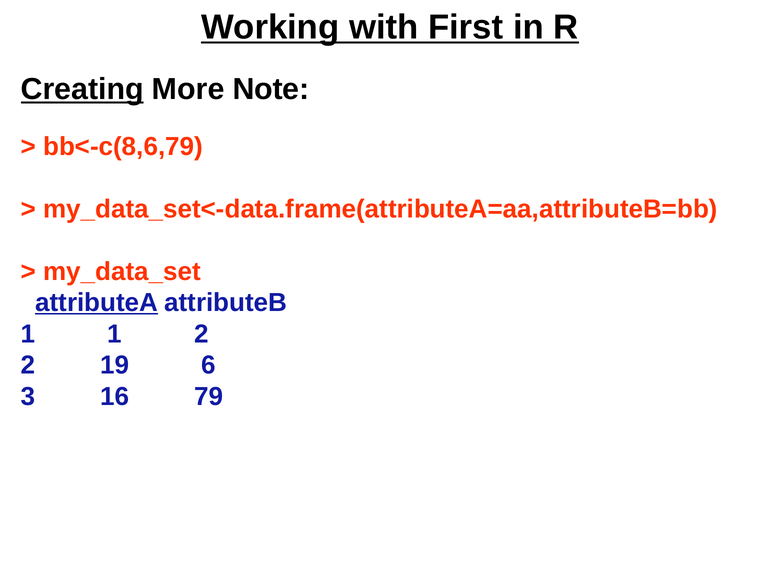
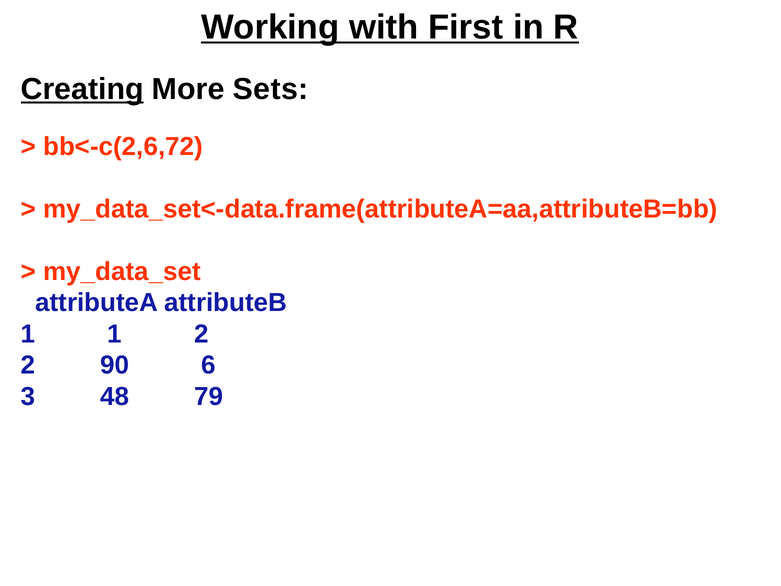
Note: Note -> Sets
bb<-c(8,6,79: bb<-c(8,6,79 -> bb<-c(2,6,72
attributeA underline: present -> none
19: 19 -> 90
16: 16 -> 48
